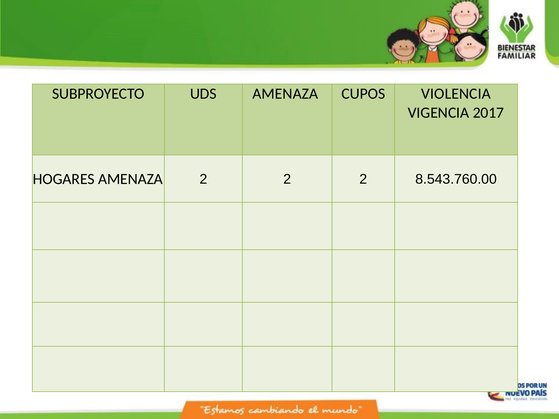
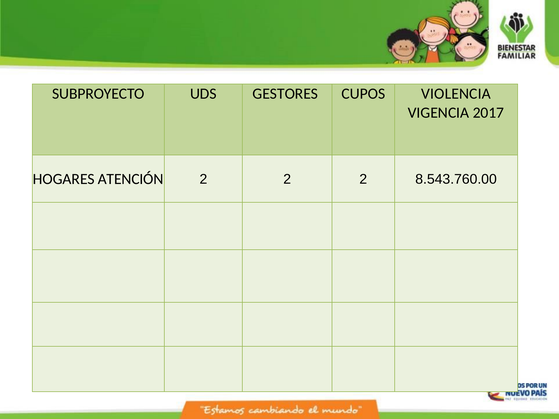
UDS AMENAZA: AMENAZA -> GESTORES
HOGARES AMENAZA: AMENAZA -> ATENCIÓN
